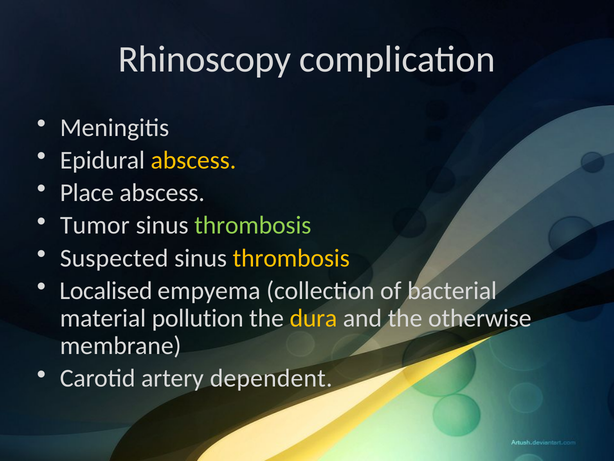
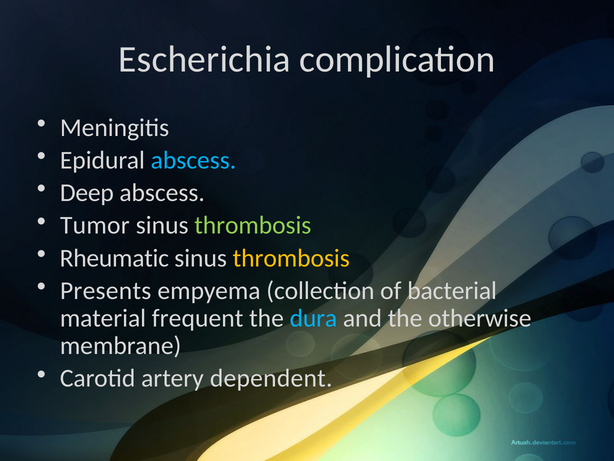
Rhinoscopy: Rhinoscopy -> Escherichia
abscess at (193, 160) colour: yellow -> light blue
Place: Place -> Deep
Suspected: Suspected -> Rheumatic
Localised: Localised -> Presents
pollution: pollution -> frequent
dura colour: yellow -> light blue
